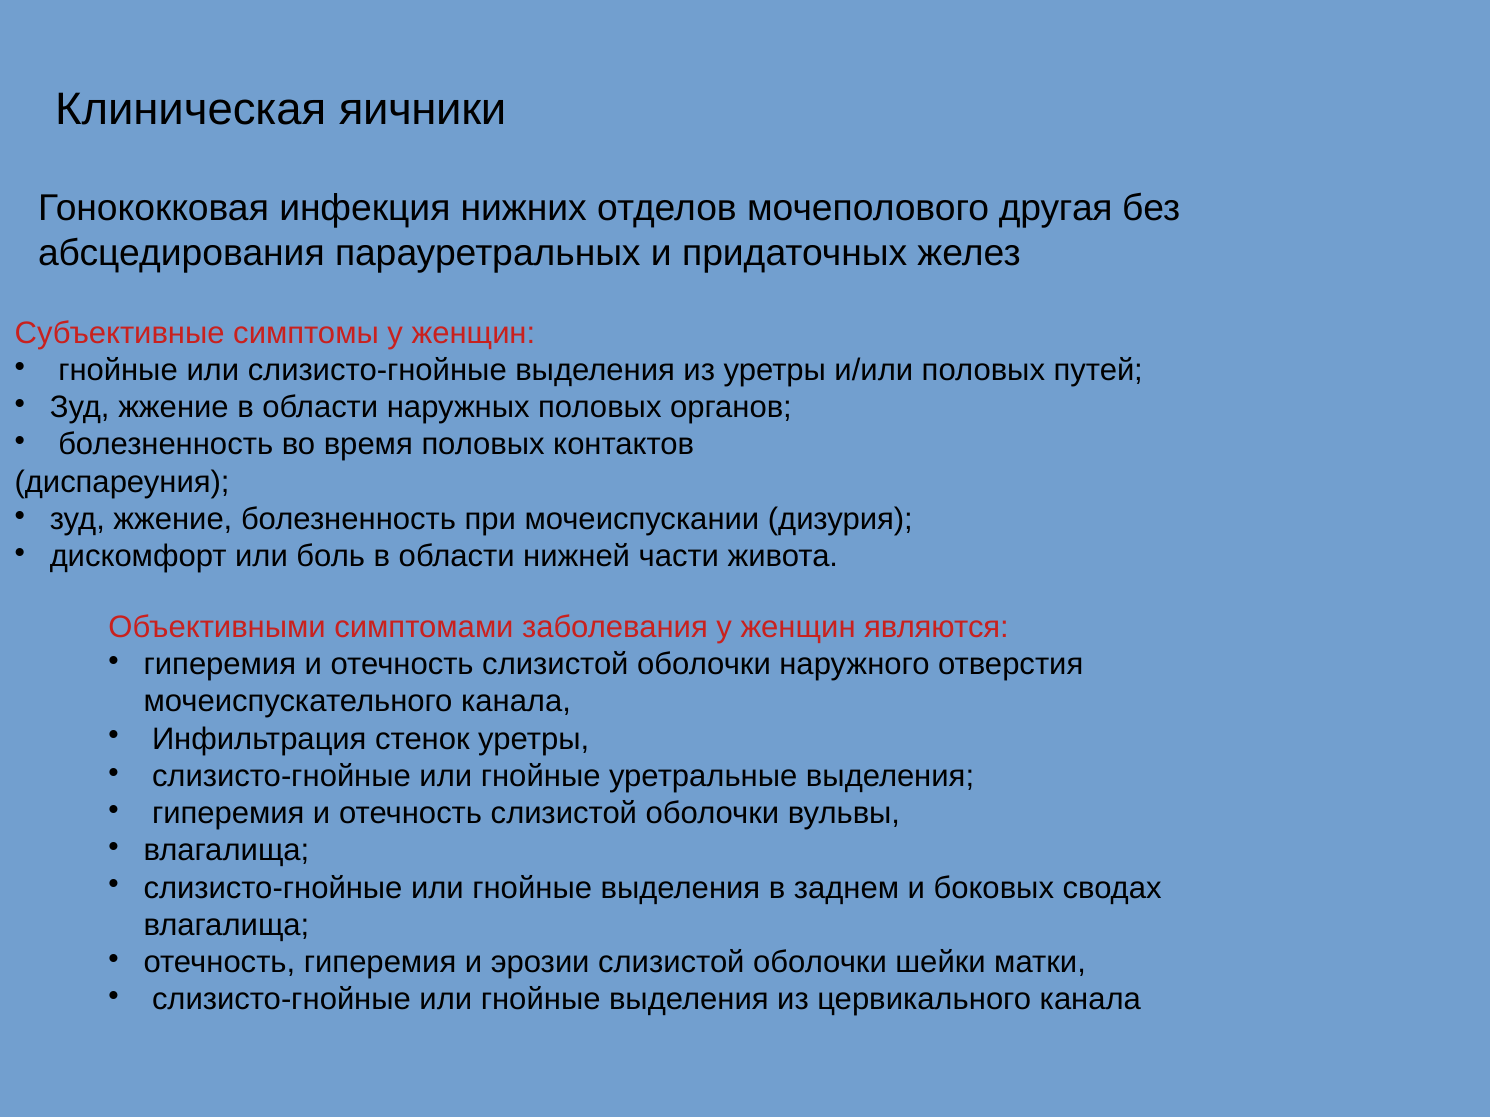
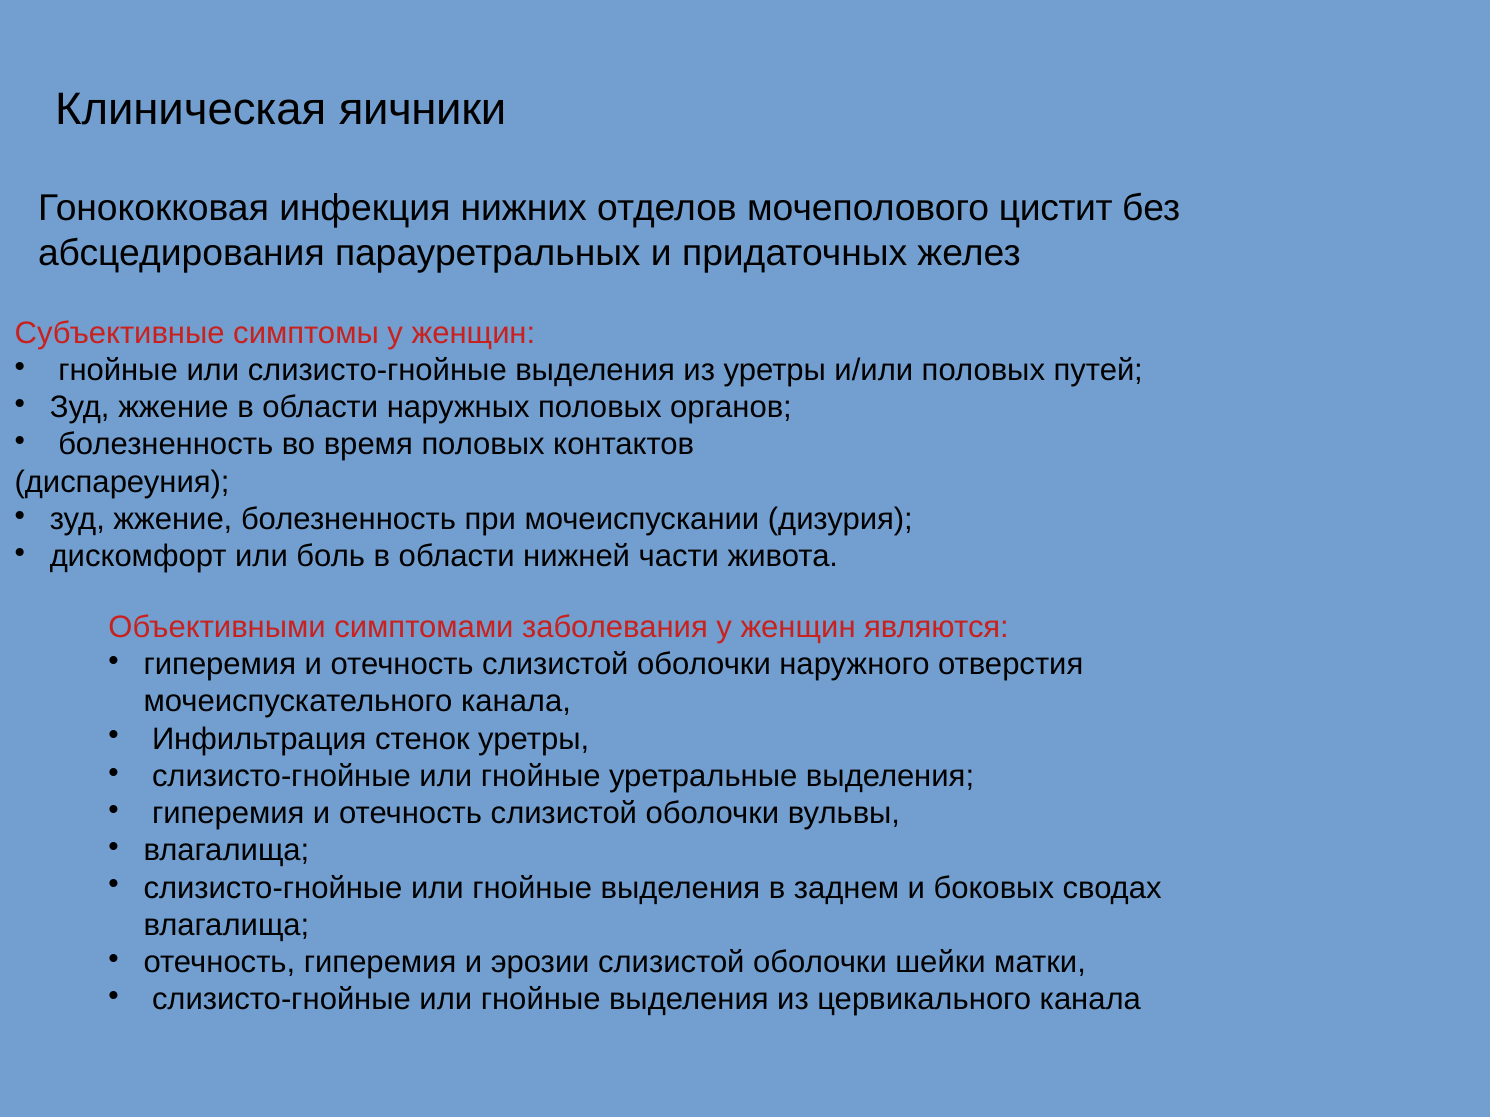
другая: другая -> цистит
